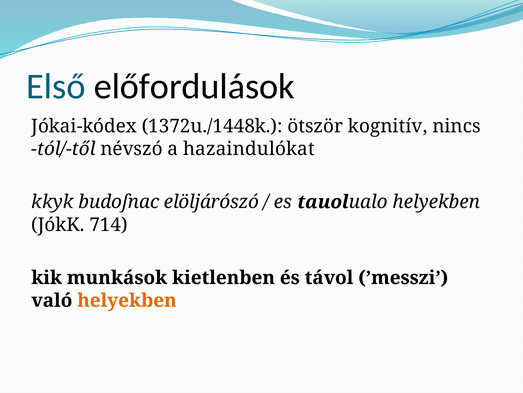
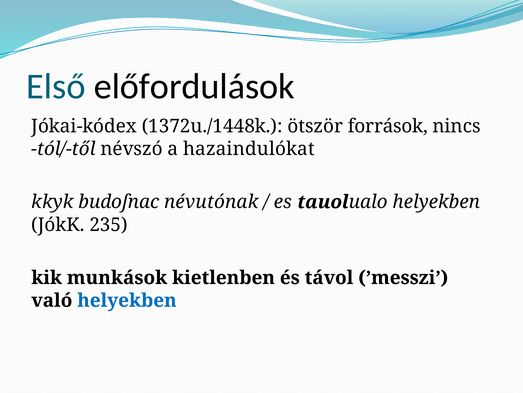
kognitív: kognitív -> források
elöljárószó: elöljárószó -> névutónak
714: 714 -> 235
helyekben at (127, 300) colour: orange -> blue
